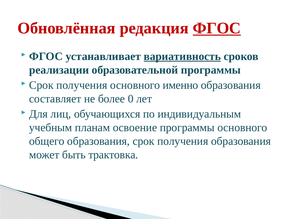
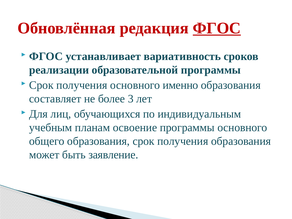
вариативность underline: present -> none
0: 0 -> 3
трактовка: трактовка -> заявление
